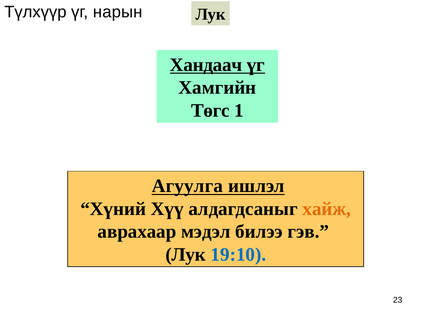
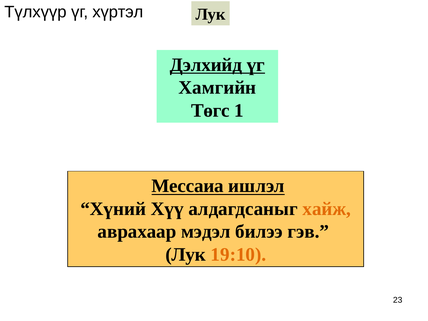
нарын: нарын -> хүртэл
Хандаач: Хандаач -> Дэлхийд
Агуулга: Агуулга -> Мессаиа
19:10 colour: blue -> orange
